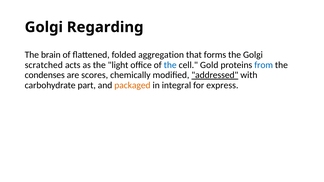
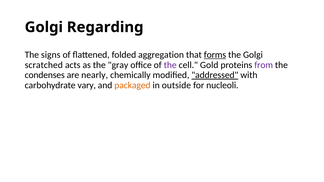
brain: brain -> signs
forms underline: none -> present
light: light -> gray
the at (170, 65) colour: blue -> purple
from colour: blue -> purple
scores: scores -> nearly
part: part -> vary
integral: integral -> outside
express: express -> nucleoli
